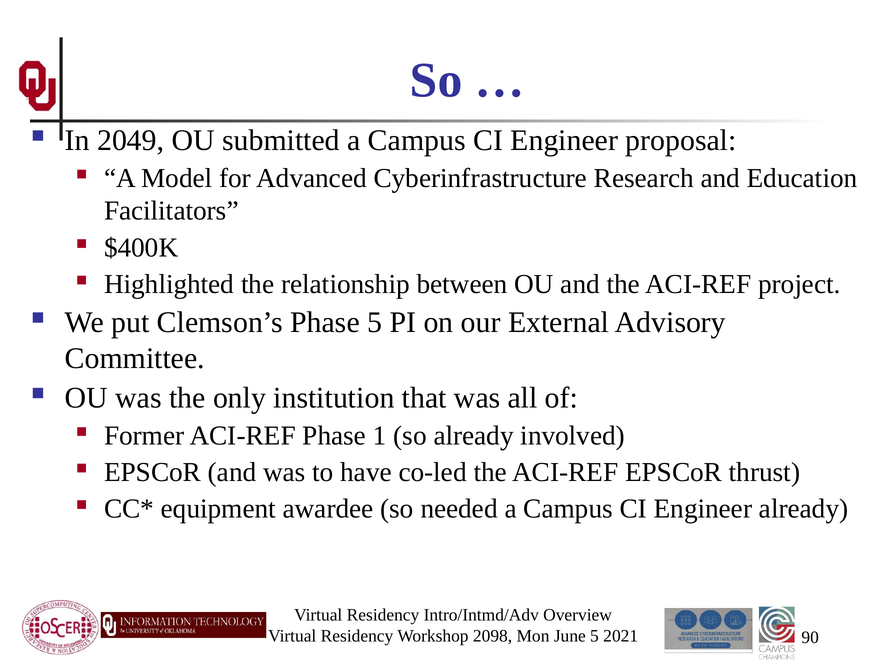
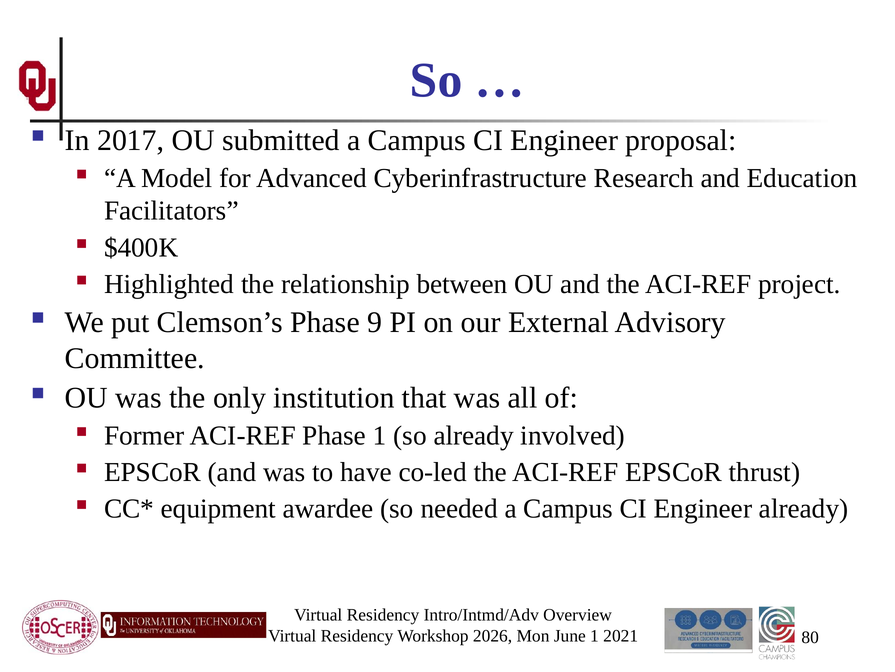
2049: 2049 -> 2017
Phase 5: 5 -> 9
2098: 2098 -> 2026
June 5: 5 -> 1
90: 90 -> 80
